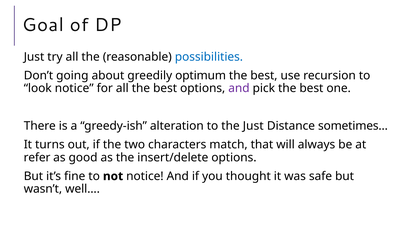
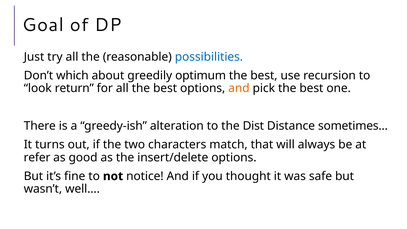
going: going -> which
look notice: notice -> return
and at (239, 88) colour: purple -> orange
the Just: Just -> Dist
